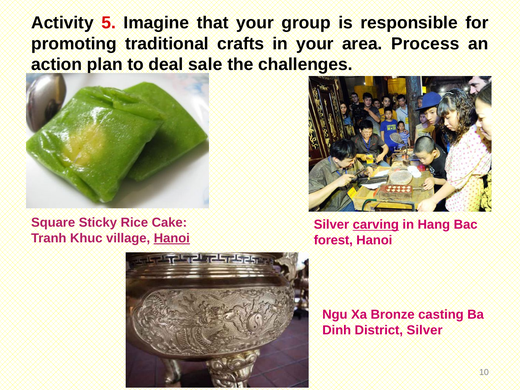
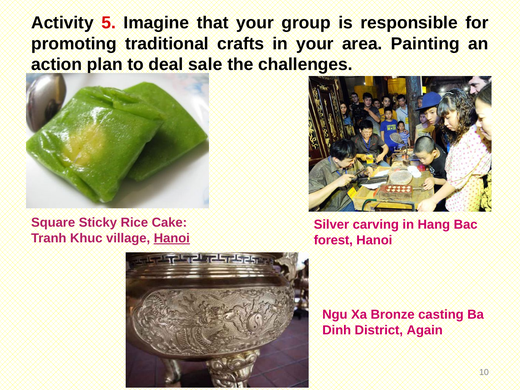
Process: Process -> Painting
carving underline: present -> none
District Silver: Silver -> Again
